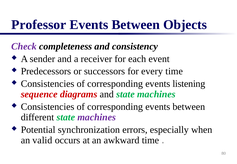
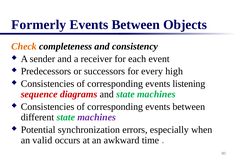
Professor: Professor -> Formerly
Check colour: purple -> orange
every time: time -> high
